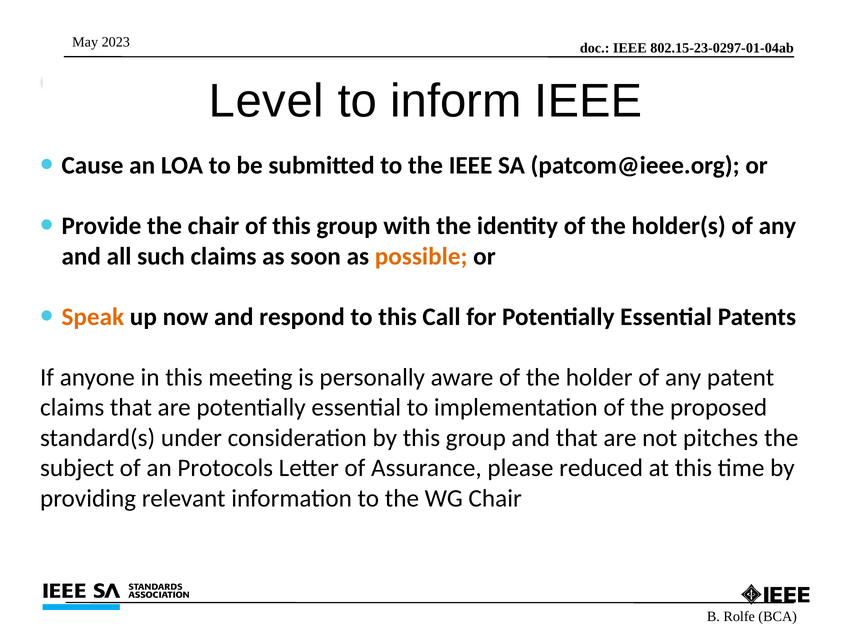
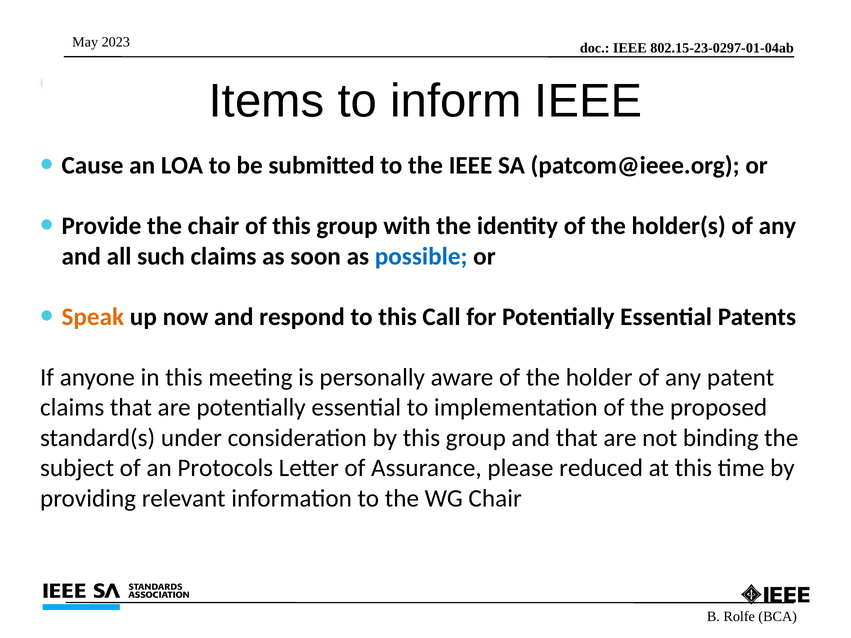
Level: Level -> Items
possible colour: orange -> blue
pitches: pitches -> binding
